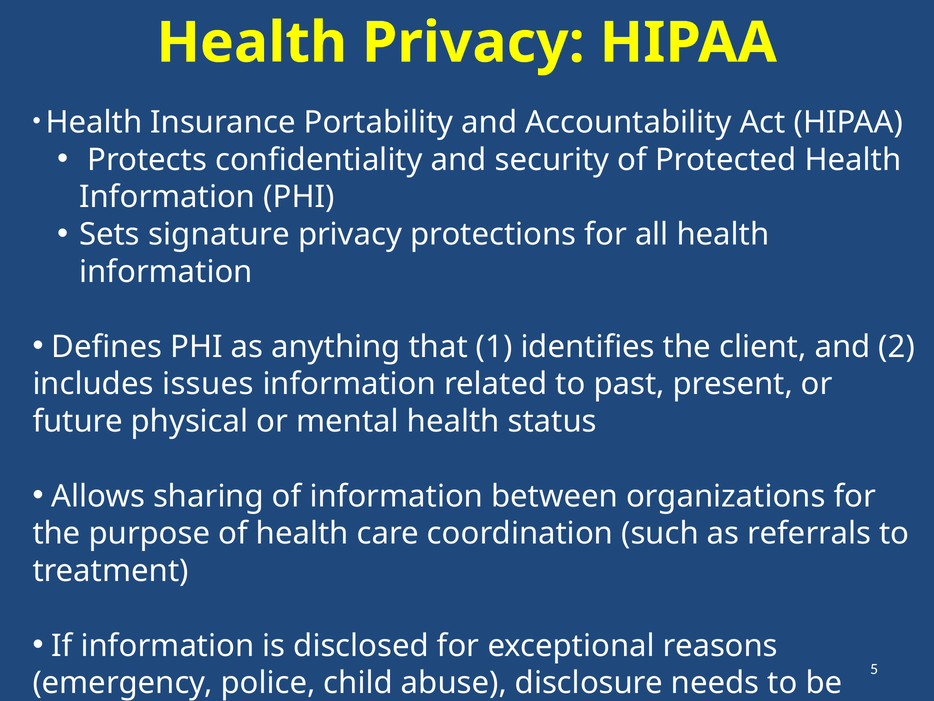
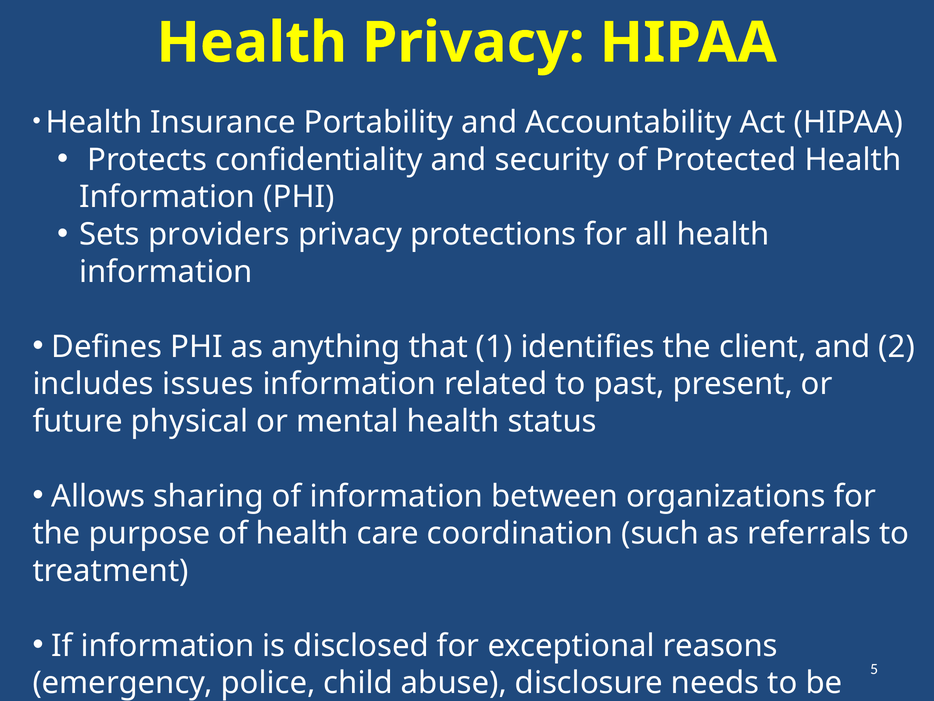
signature: signature -> providers
